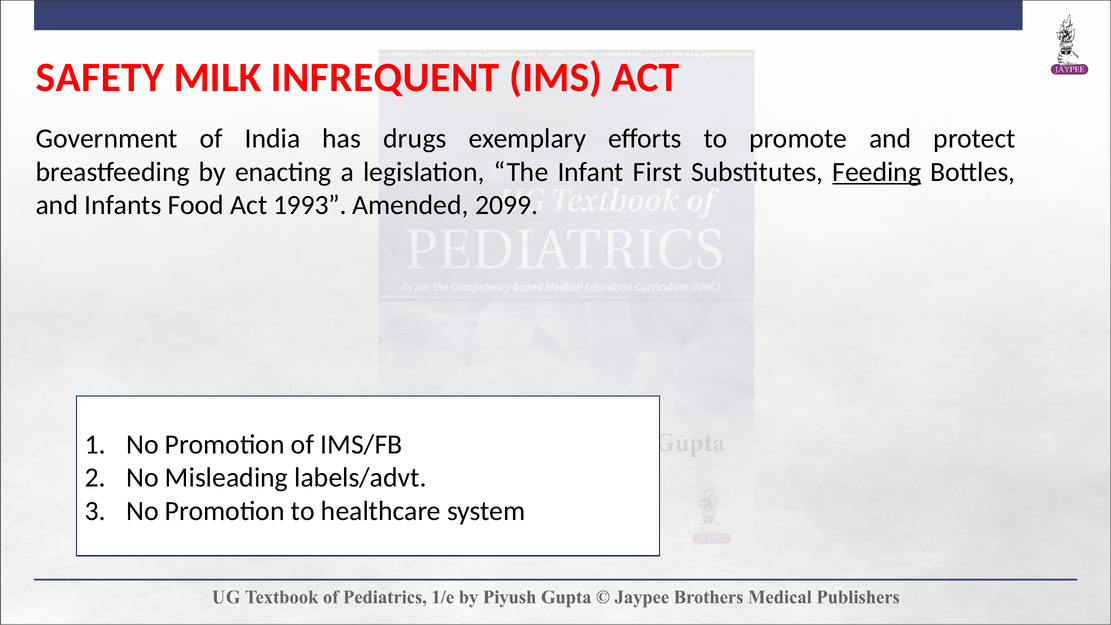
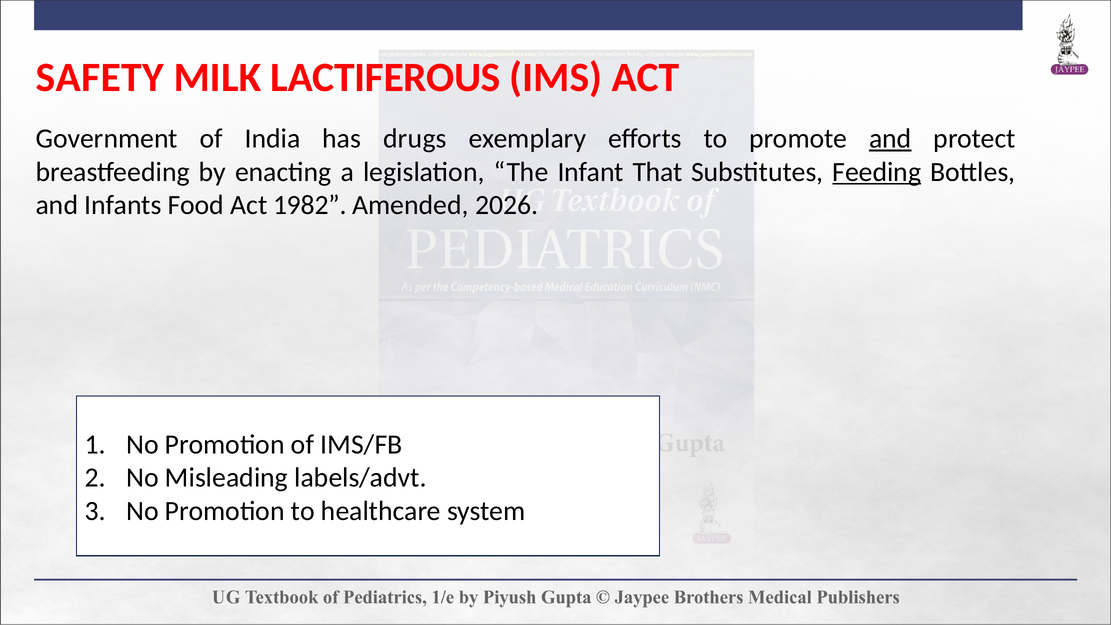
INFREQUENT: INFREQUENT -> LACTIFEROUS
and at (890, 139) underline: none -> present
First: First -> That
1993: 1993 -> 1982
2099: 2099 -> 2026
